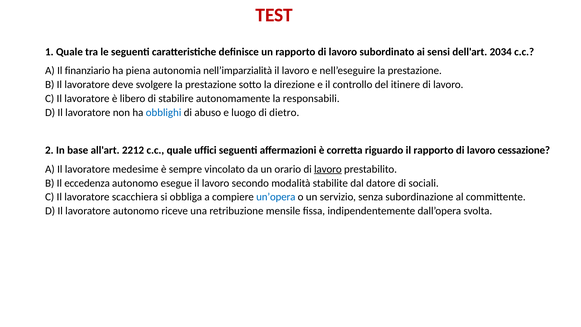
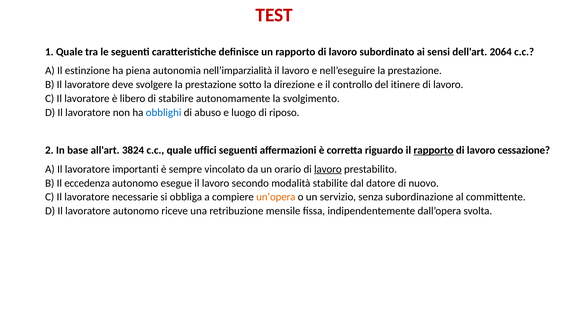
2034: 2034 -> 2064
finanziario: finanziario -> estinzione
responsabili: responsabili -> svolgimento
dietro: dietro -> riposo
2212: 2212 -> 3824
rapporto at (434, 150) underline: none -> present
medesime: medesime -> importanti
sociali: sociali -> nuovo
scacchiera: scacchiera -> necessarie
un’opera colour: blue -> orange
